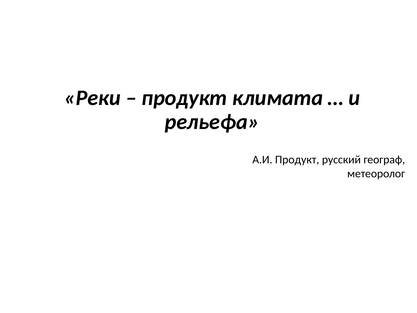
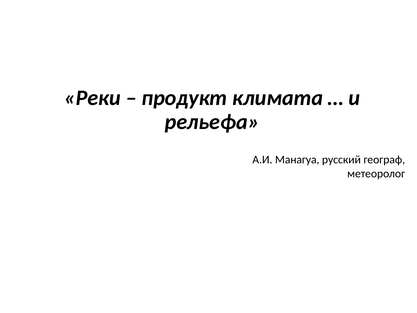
А.И Продукт: Продукт -> Манагуа
